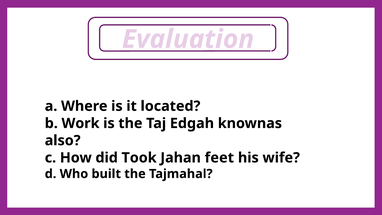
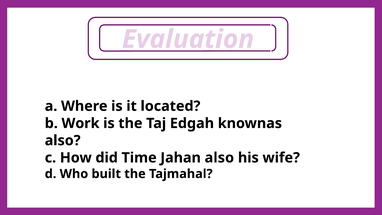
Took: Took -> Time
Jahan feet: feet -> also
